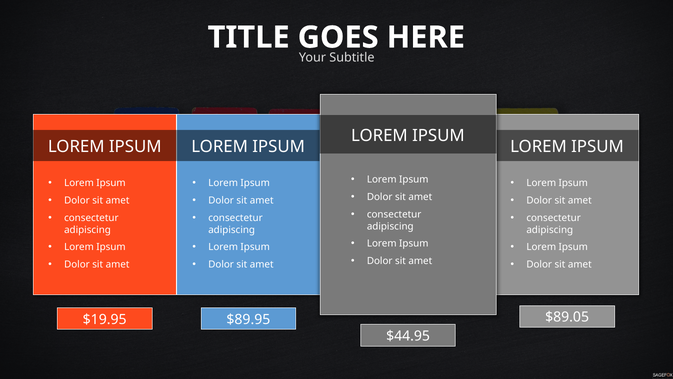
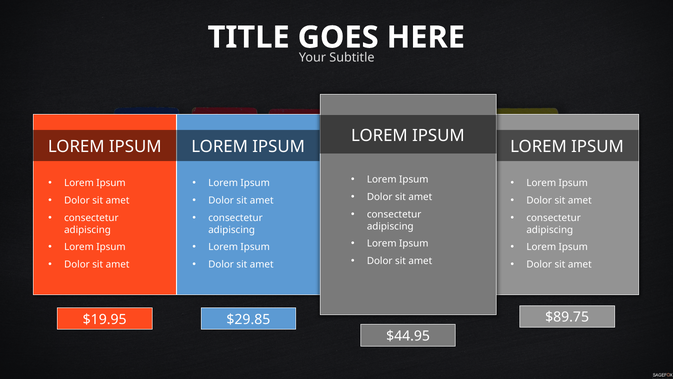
$89.05: $89.05 -> $89.75
$89.95: $89.95 -> $29.85
